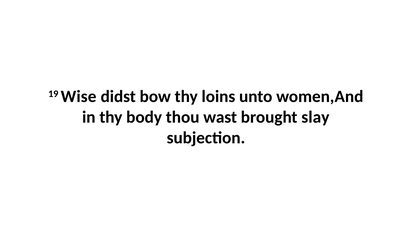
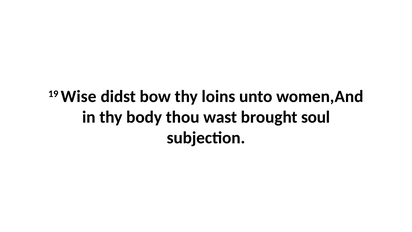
slay: slay -> soul
